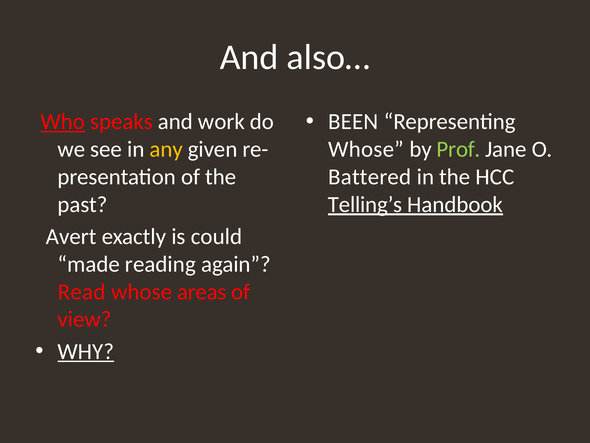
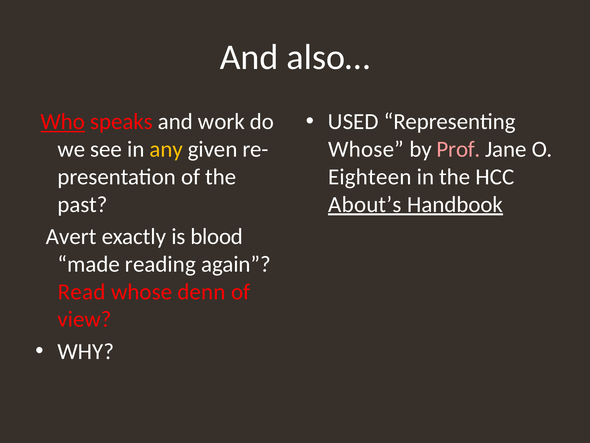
BEEN: BEEN -> USED
Prof colour: light green -> pink
Battered: Battered -> Eighteen
Telling’s: Telling’s -> About’s
could: could -> blood
areas: areas -> denn
WHY underline: present -> none
